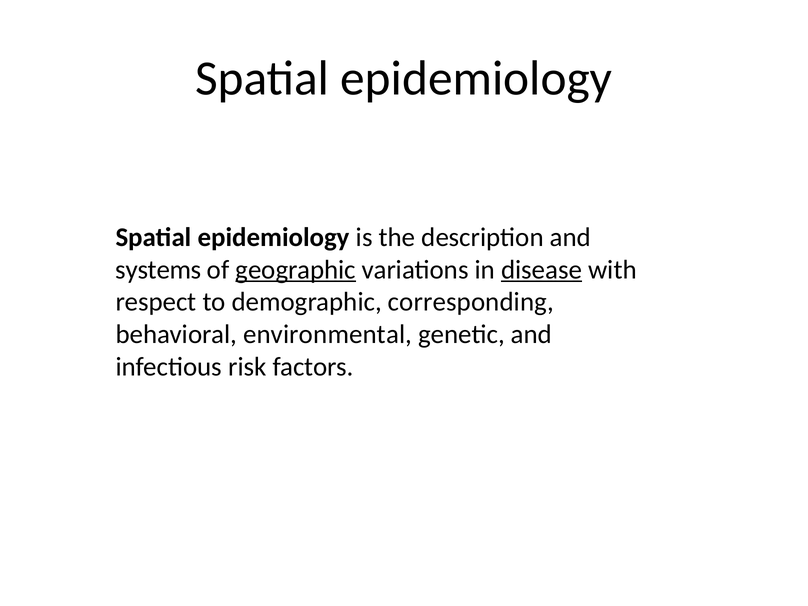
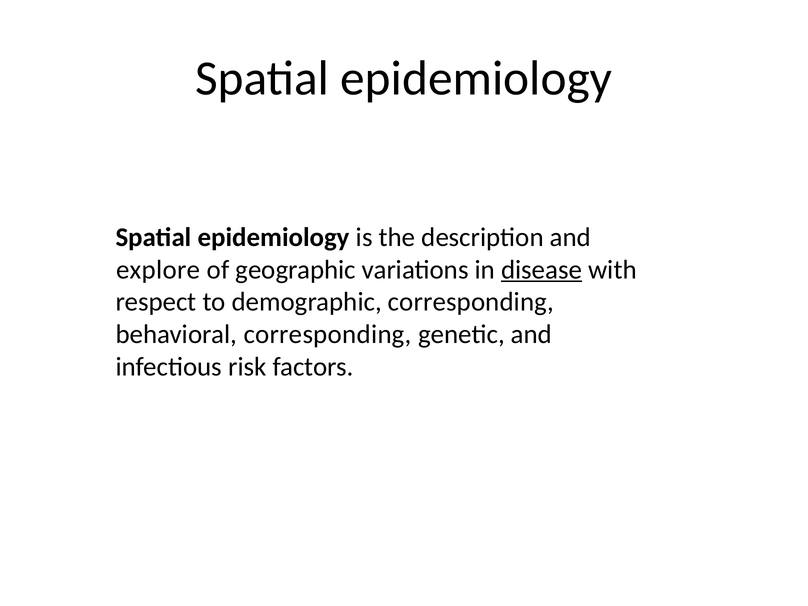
systems: systems -> explore
geographic underline: present -> none
behavioral environmental: environmental -> corresponding
